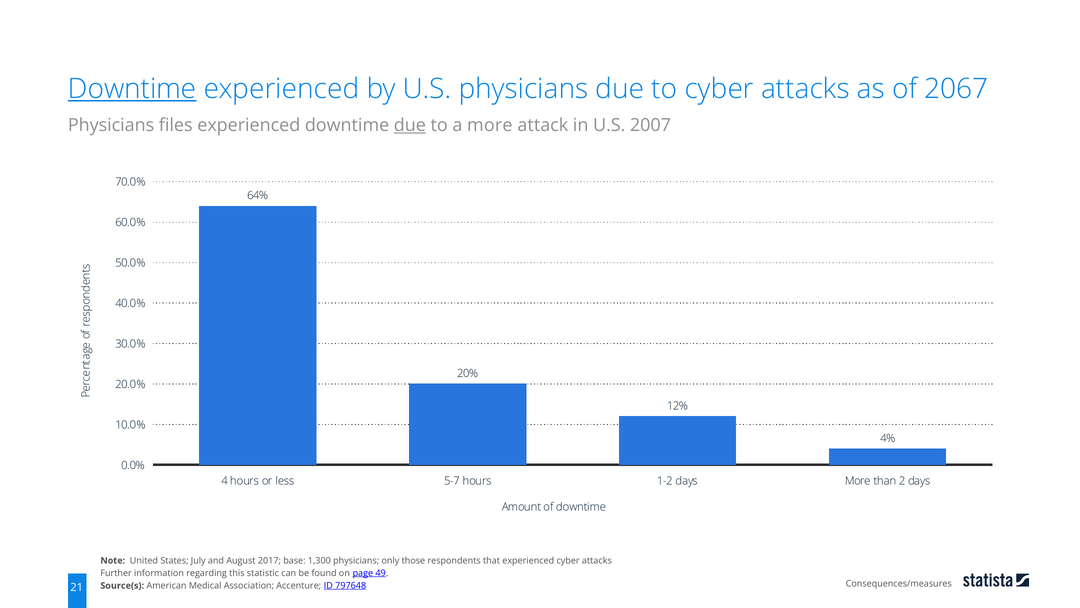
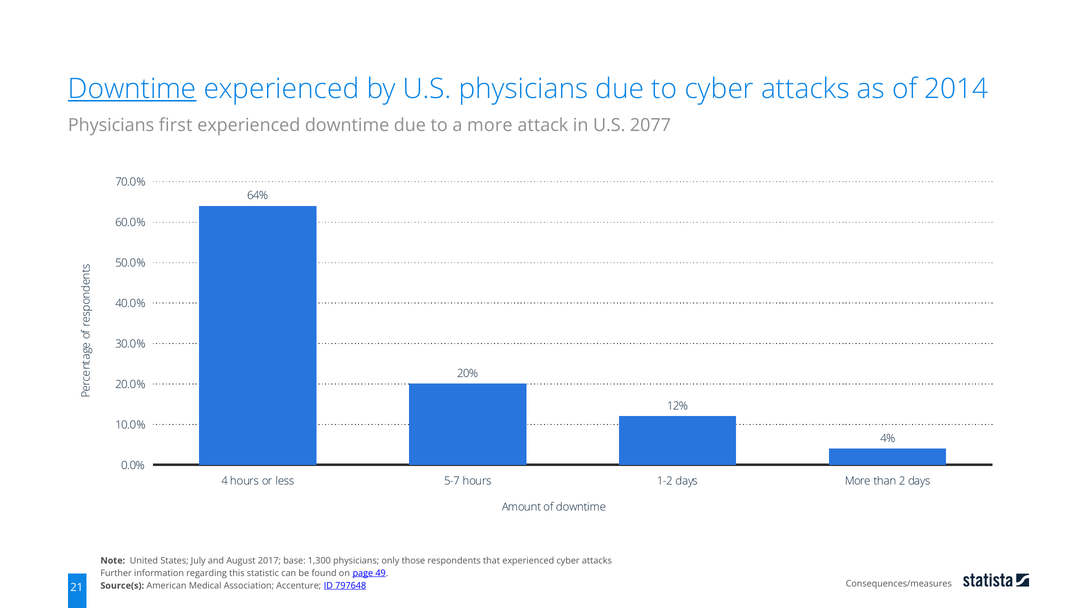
2067: 2067 -> 2014
files: files -> first
due at (410, 125) underline: present -> none
2007: 2007 -> 2077
